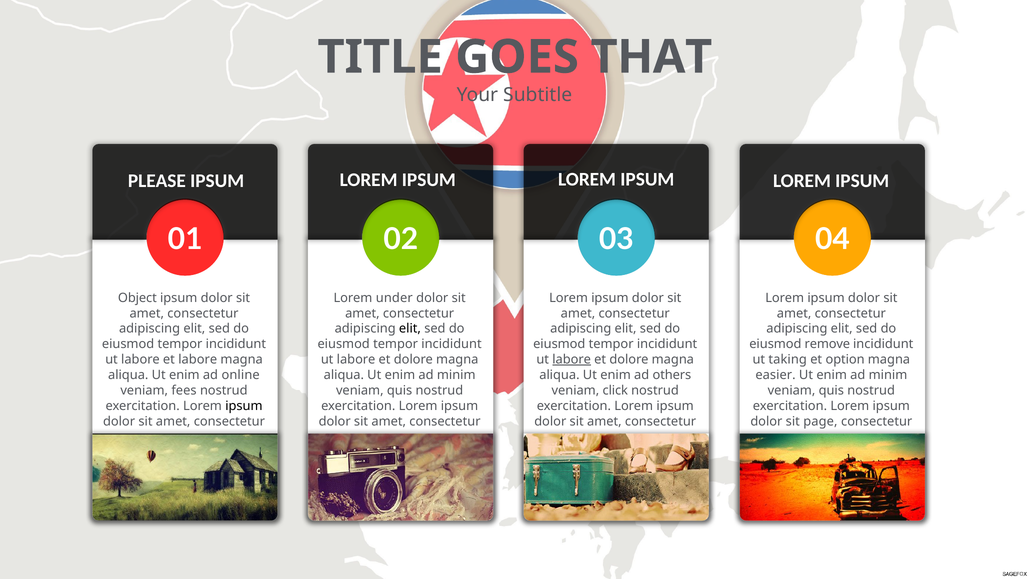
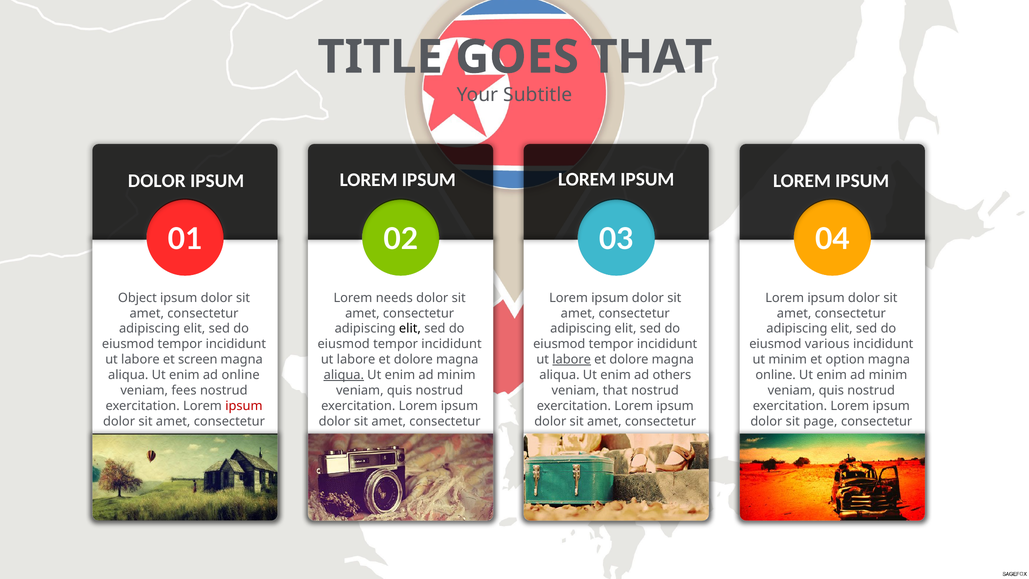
PLEASE at (157, 181): PLEASE -> DOLOR
under: under -> needs
remove: remove -> various
et labore: labore -> screen
ut taking: taking -> minim
aliqua at (344, 375) underline: none -> present
easier at (776, 375): easier -> online
veniam click: click -> that
ipsum at (244, 406) colour: black -> red
